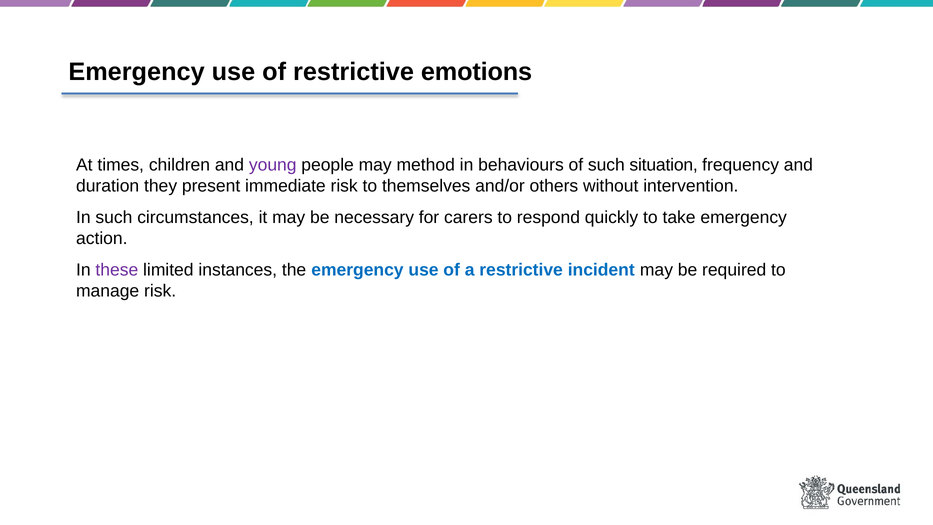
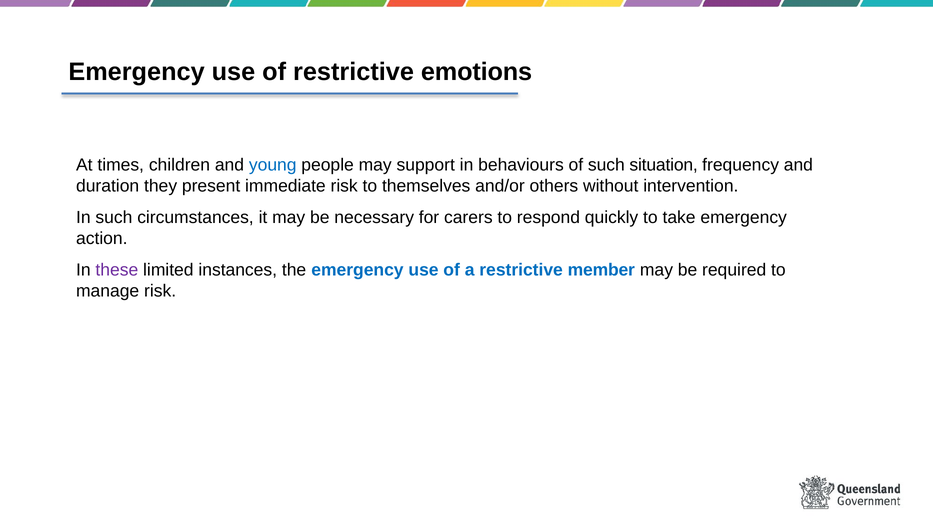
young colour: purple -> blue
method: method -> support
incident: incident -> member
